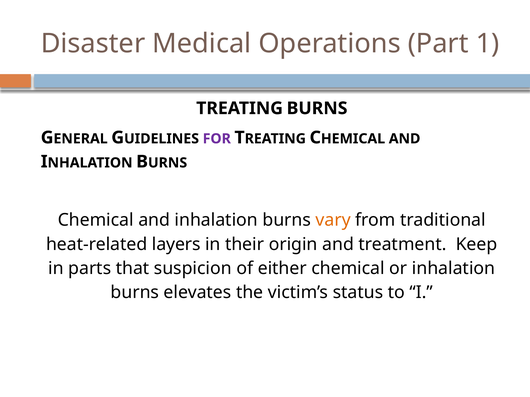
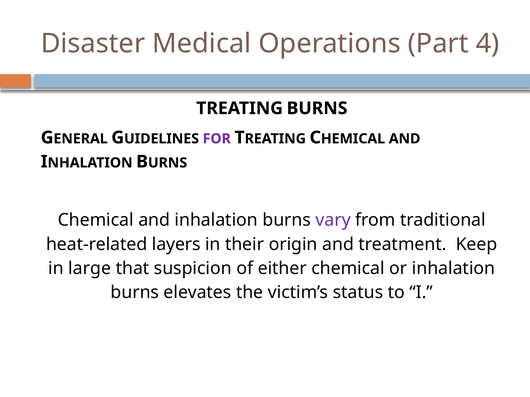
1: 1 -> 4
vary colour: orange -> purple
parts: parts -> large
